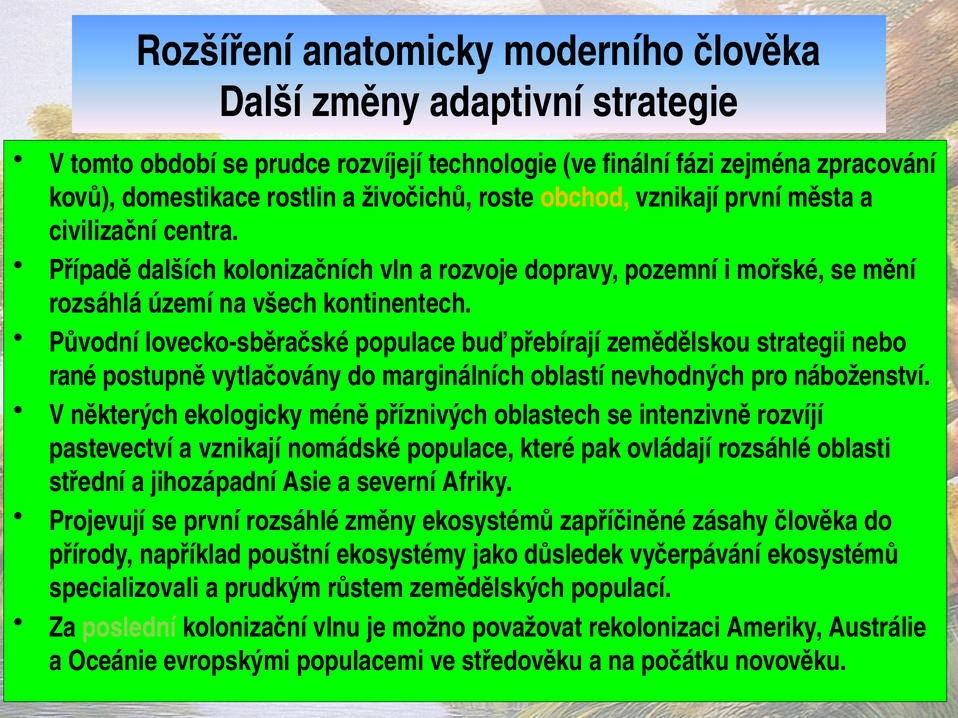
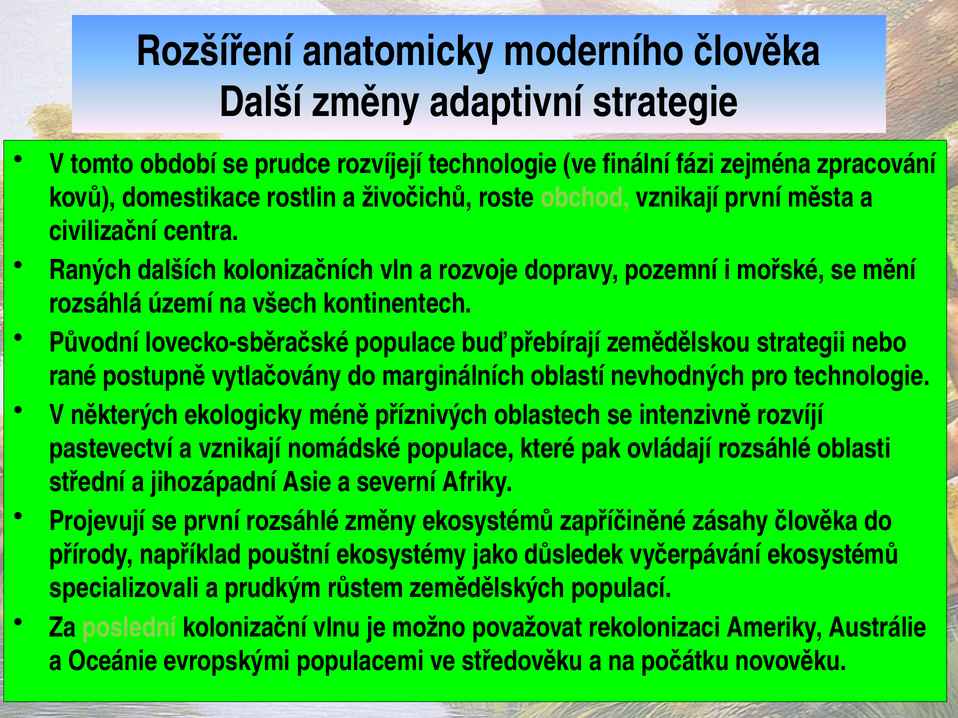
obchod colour: yellow -> light green
Případě: Případě -> Raných
pro náboženství: náboženství -> technologie
